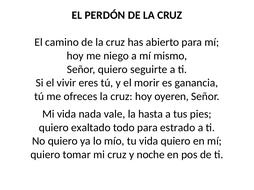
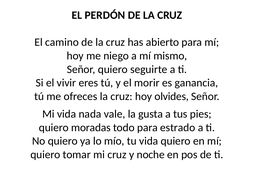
oyeren: oyeren -> olvides
hasta: hasta -> gusta
exaltado: exaltado -> moradas
